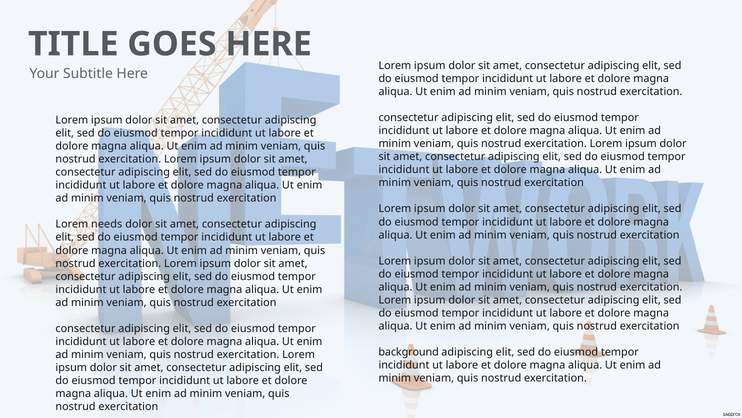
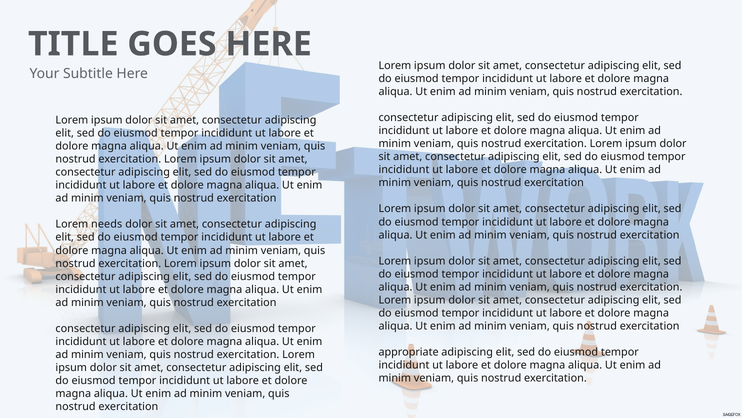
background: background -> appropriate
